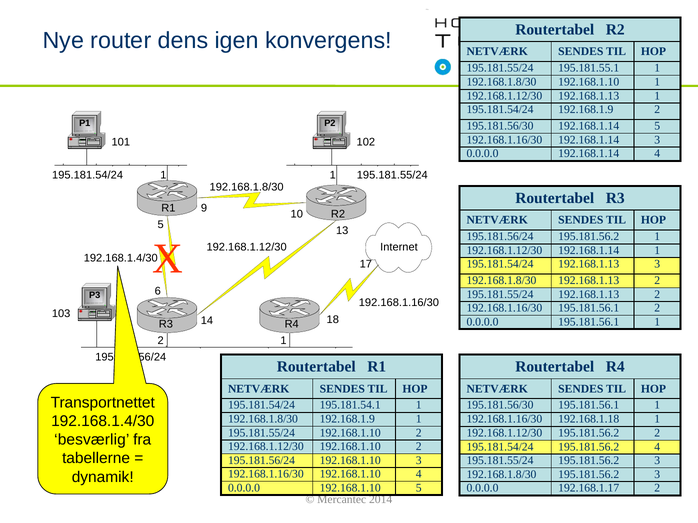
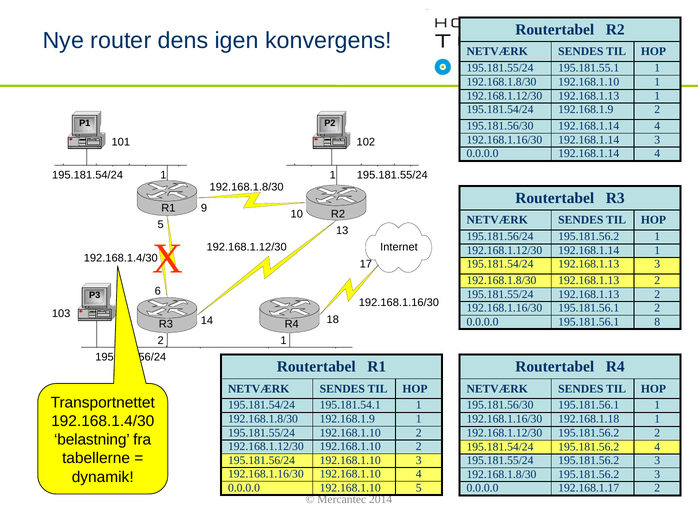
195.181.56/30 192.168.1.14 5: 5 -> 4
0.0.0.0 195.181.56.1 1: 1 -> 8
besværlig: besværlig -> belastning
